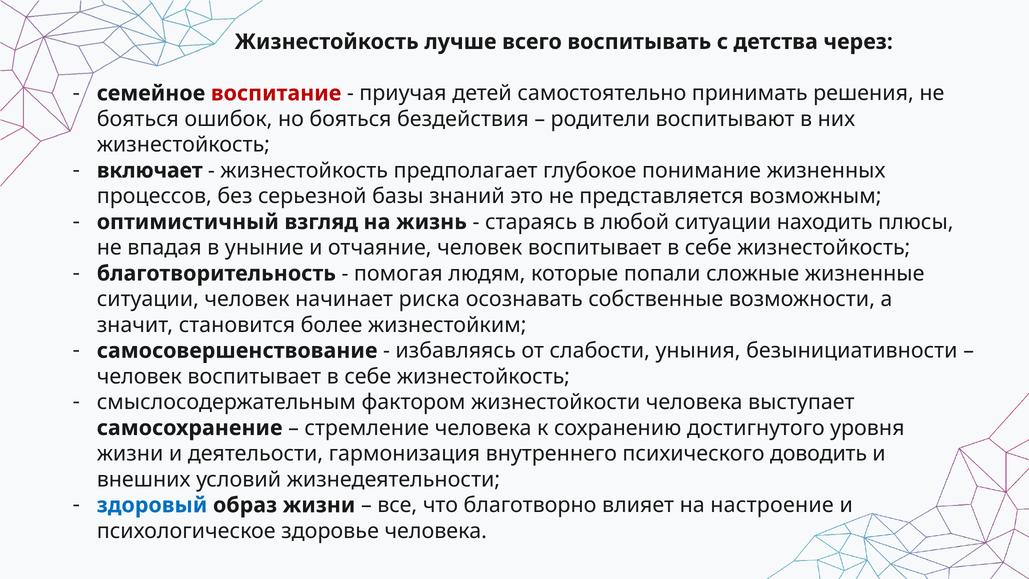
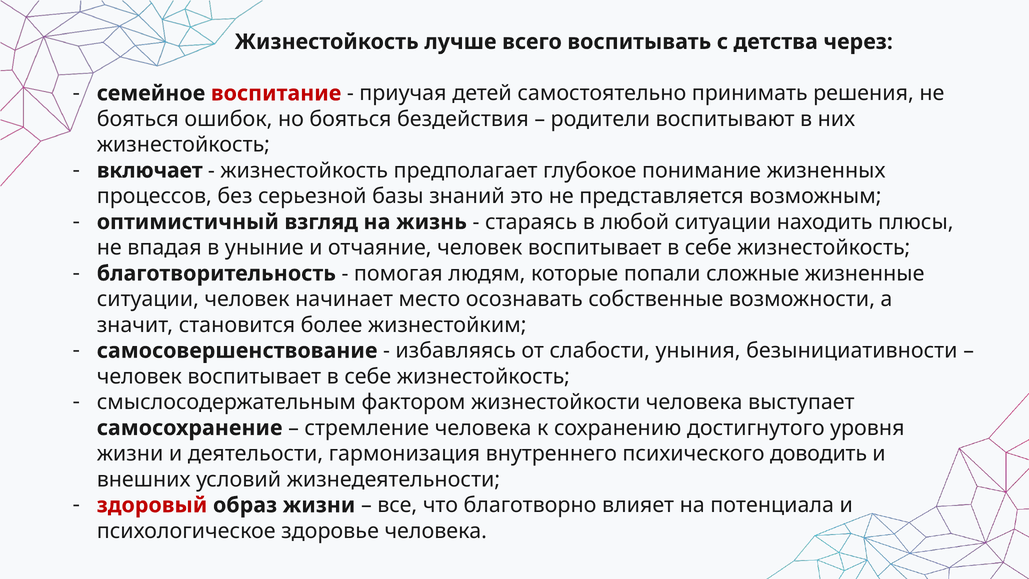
риска: риска -> место
здоровый colour: blue -> red
настроение: настроение -> потенциала
